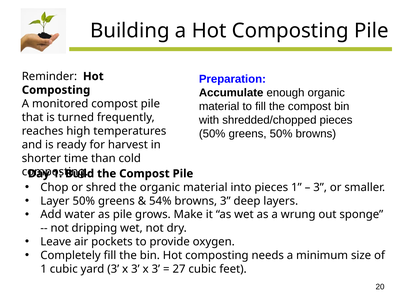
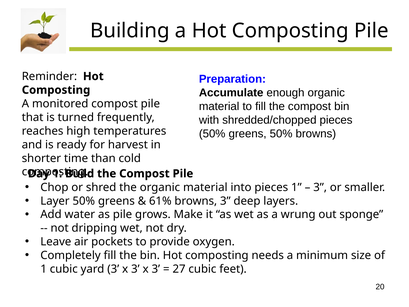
54%: 54% -> 61%
